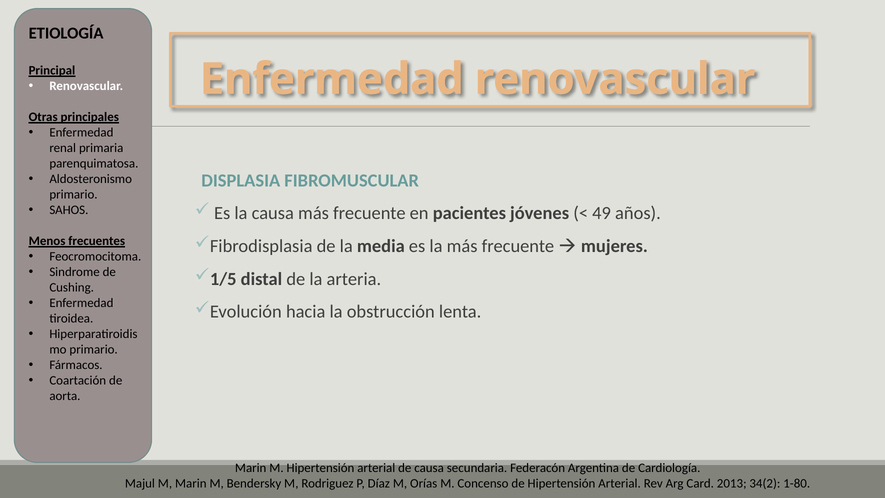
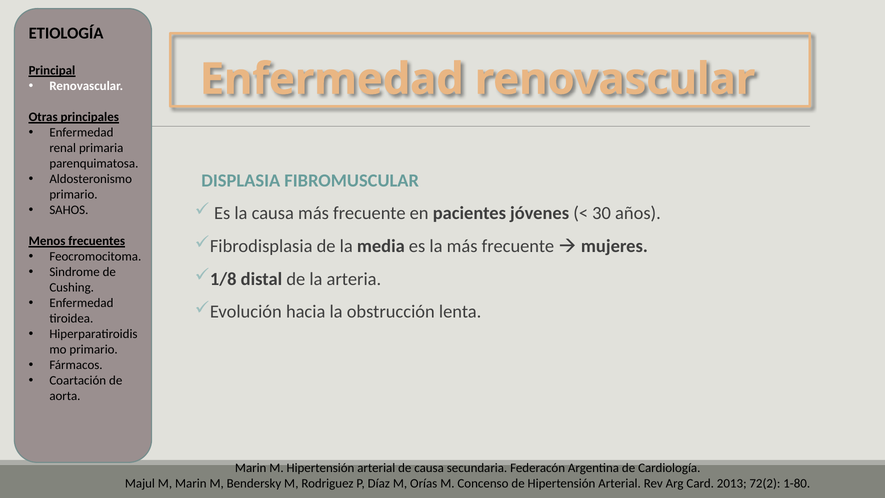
49: 49 -> 30
1/5: 1/5 -> 1/8
34(2: 34(2 -> 72(2
